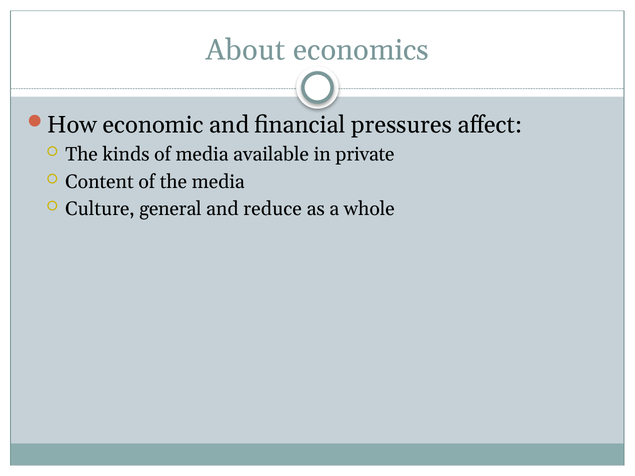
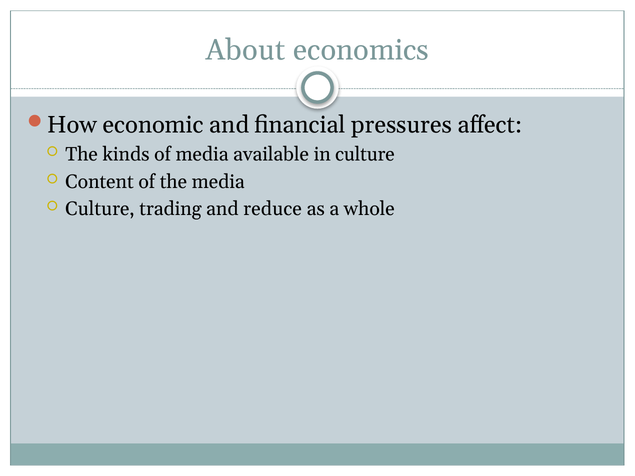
in private: private -> culture
general: general -> trading
